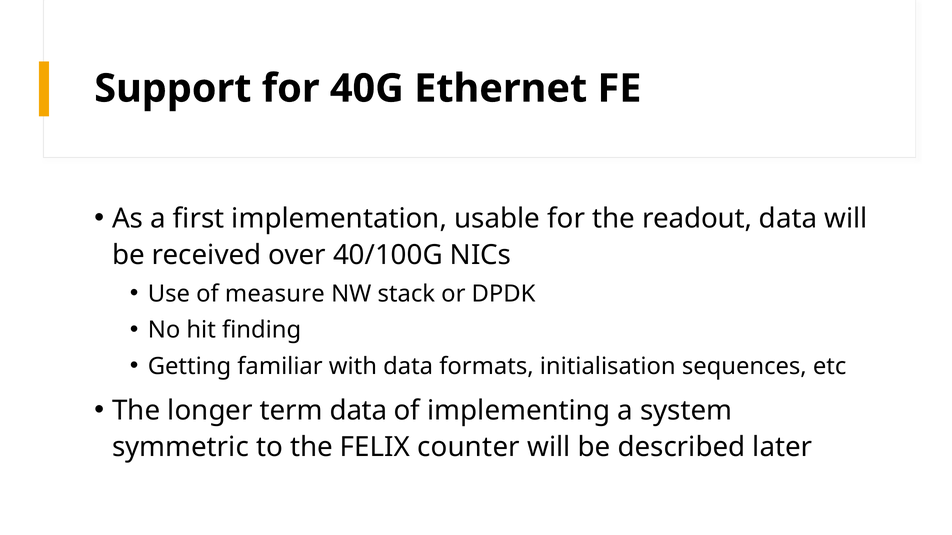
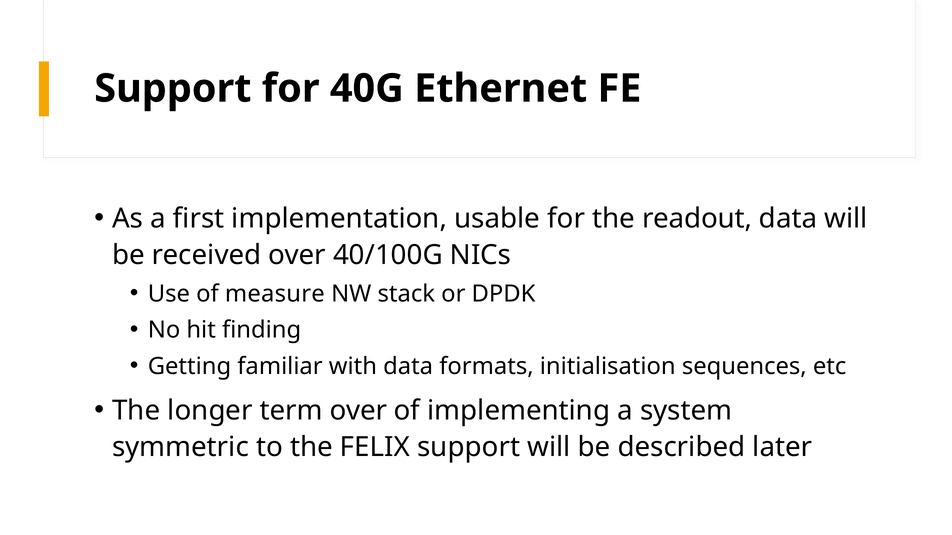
term data: data -> over
FELIX counter: counter -> support
